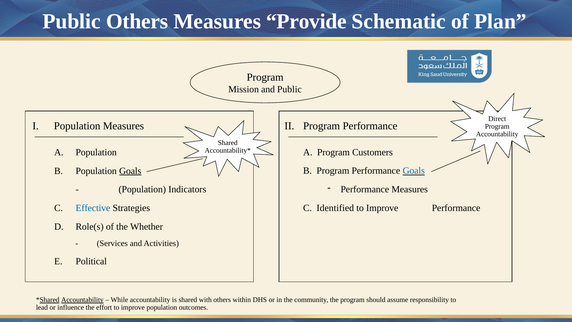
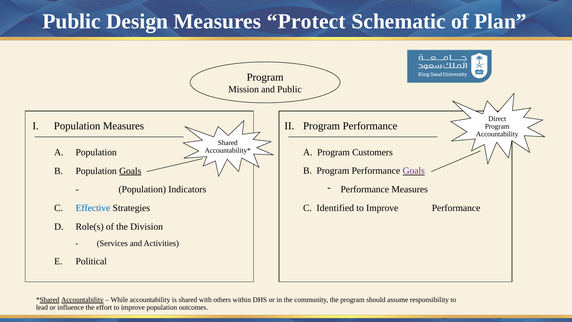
Public Others: Others -> Design
Provide: Provide -> Protect
Goals at (414, 171) colour: blue -> purple
Whether: Whether -> Division
